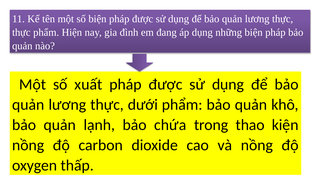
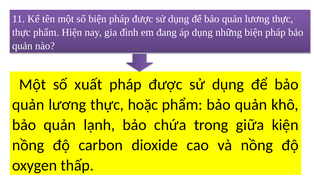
dưới: dưới -> hoặc
thao: thao -> giữa
